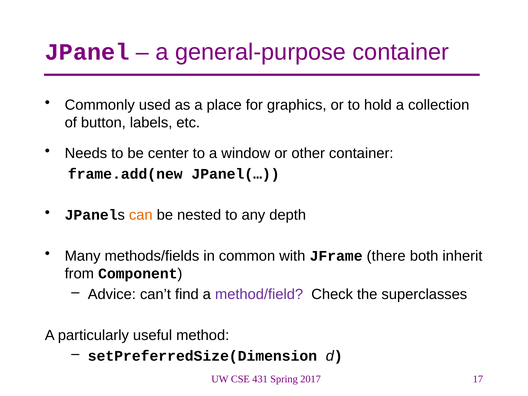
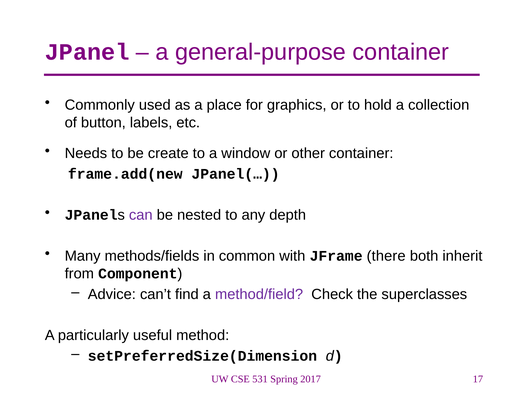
center: center -> create
can colour: orange -> purple
431: 431 -> 531
